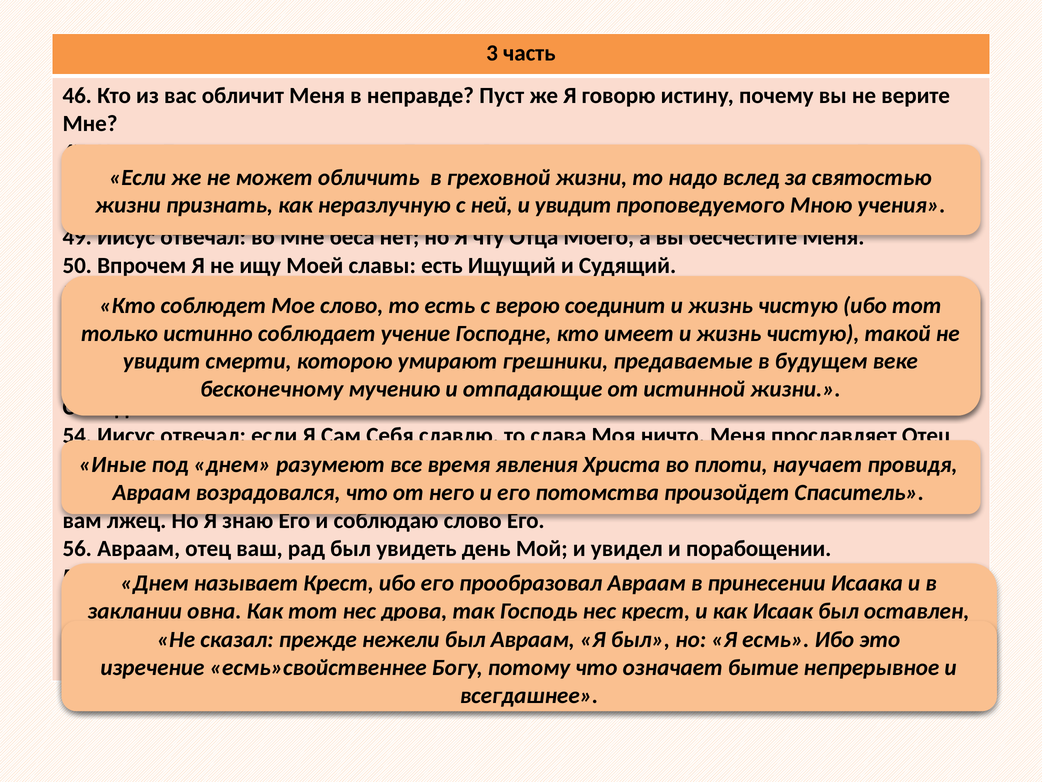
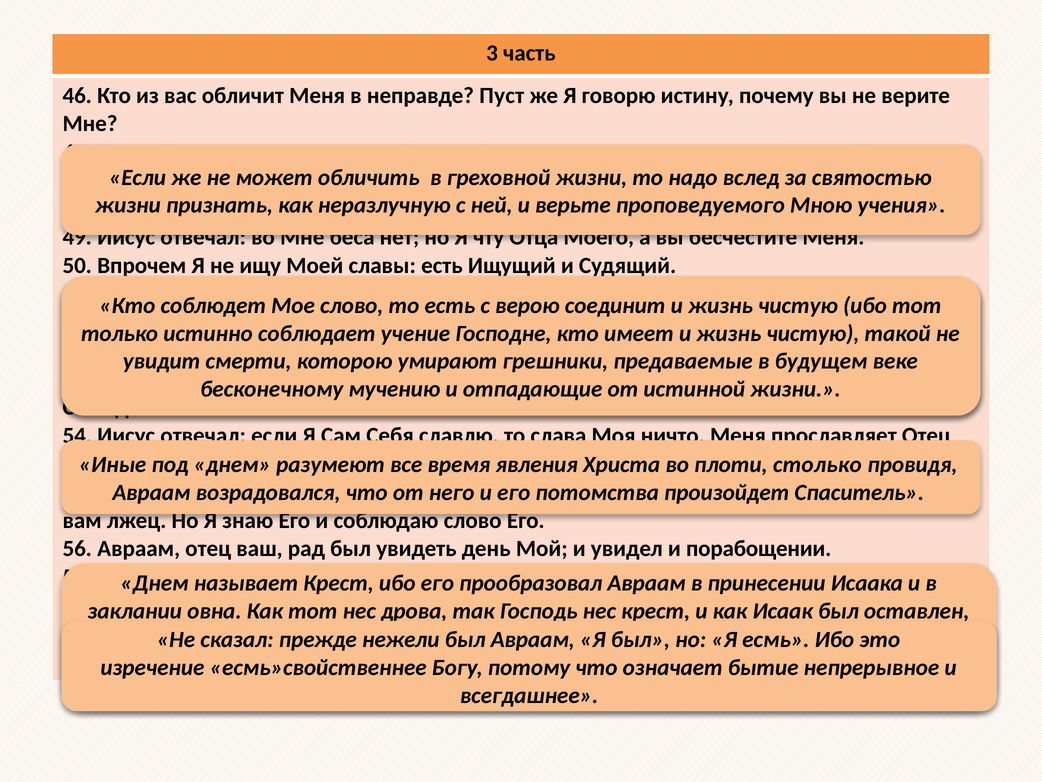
и увидит: увидит -> верьте
научает: научает -> столько
